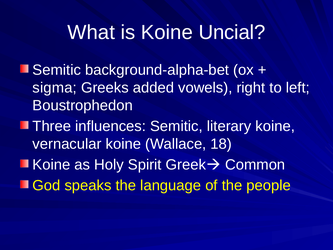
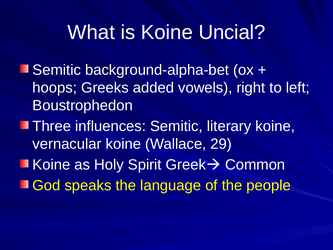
sigma: sigma -> hoops
18: 18 -> 29
